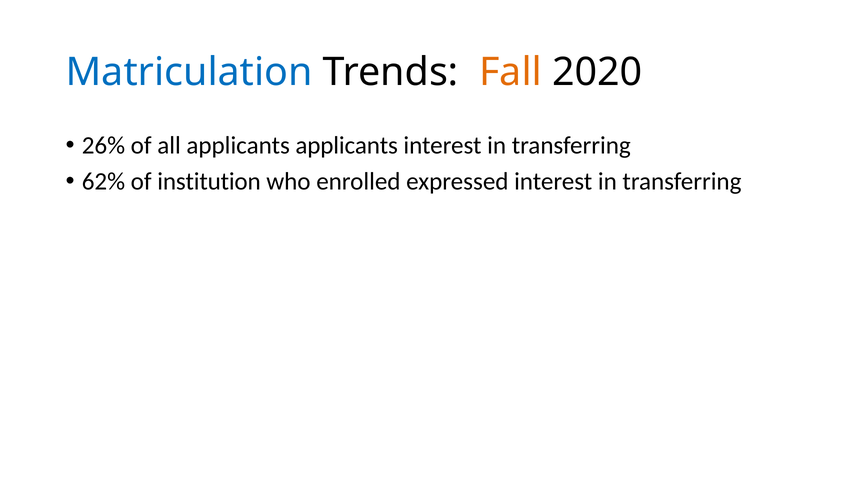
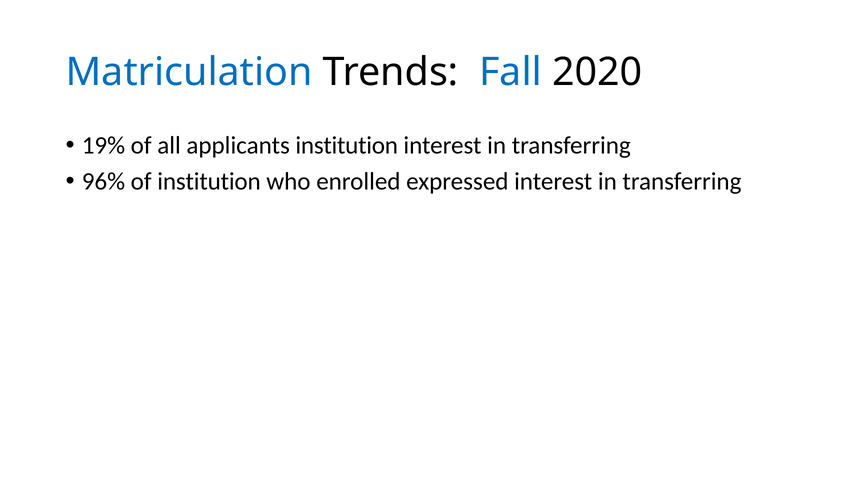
Fall colour: orange -> blue
26%: 26% -> 19%
applicants applicants: applicants -> institution
62%: 62% -> 96%
